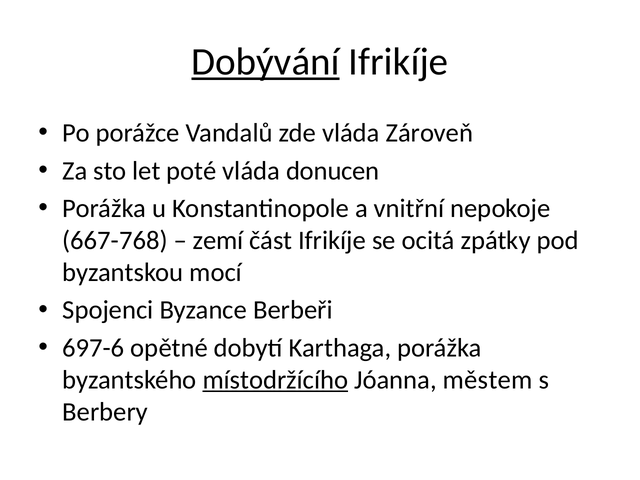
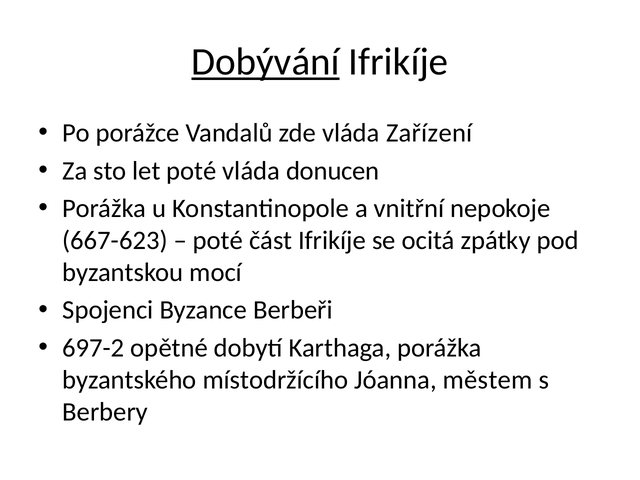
Zároveň: Zároveň -> Zařízení
667-768: 667-768 -> 667-623
zemí at (218, 240): zemí -> poté
697-6: 697-6 -> 697-2
místodržícího underline: present -> none
